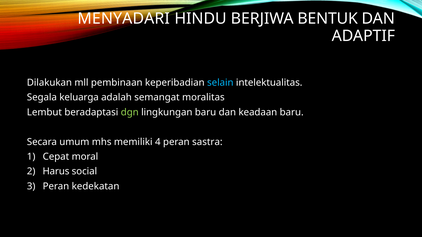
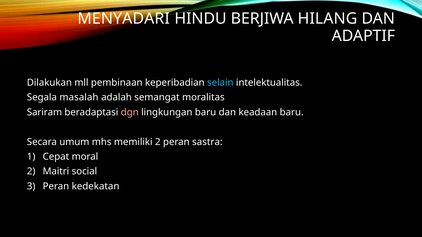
BENTUK: BENTUK -> HILANG
keluarga: keluarga -> masalah
Lembut: Lembut -> Sariram
dgn colour: light green -> pink
memiliki 4: 4 -> 2
Harus: Harus -> Maitri
